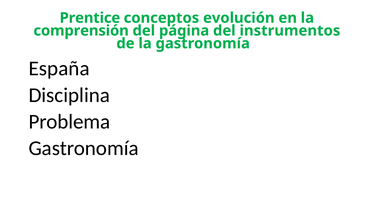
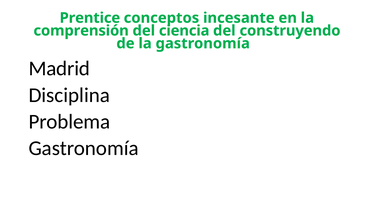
evolución: evolución -> incesante
página: página -> ciencia
instrumentos: instrumentos -> construyendo
España: España -> Madrid
